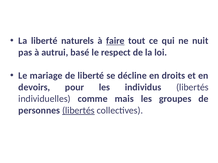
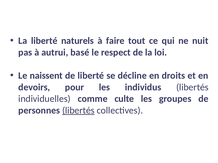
faire underline: present -> none
mariage: mariage -> naissent
mais: mais -> culte
